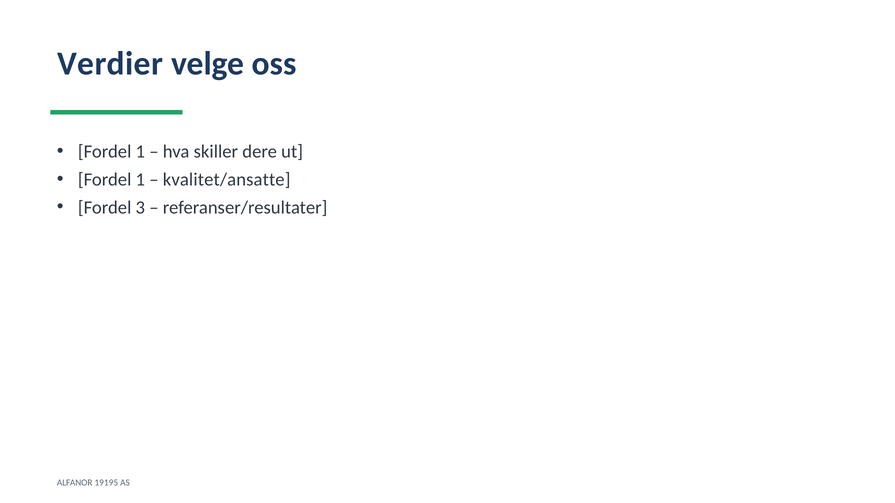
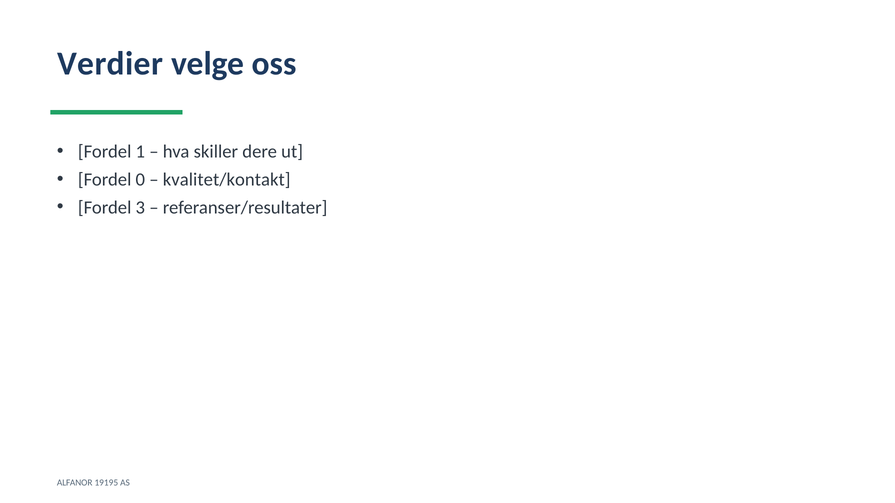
1 at (140, 180): 1 -> 0
kvalitet/ansatte: kvalitet/ansatte -> kvalitet/kontakt
